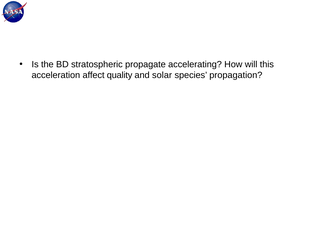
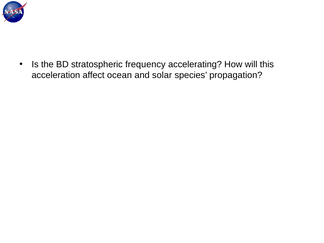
propagate: propagate -> frequency
quality: quality -> ocean
